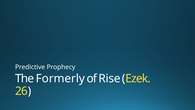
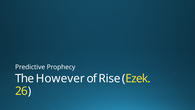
Formerly: Formerly -> However
